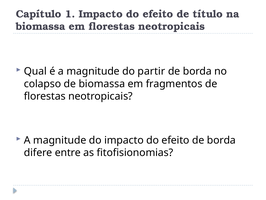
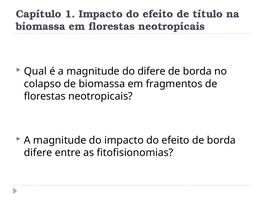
do partir: partir -> difere
